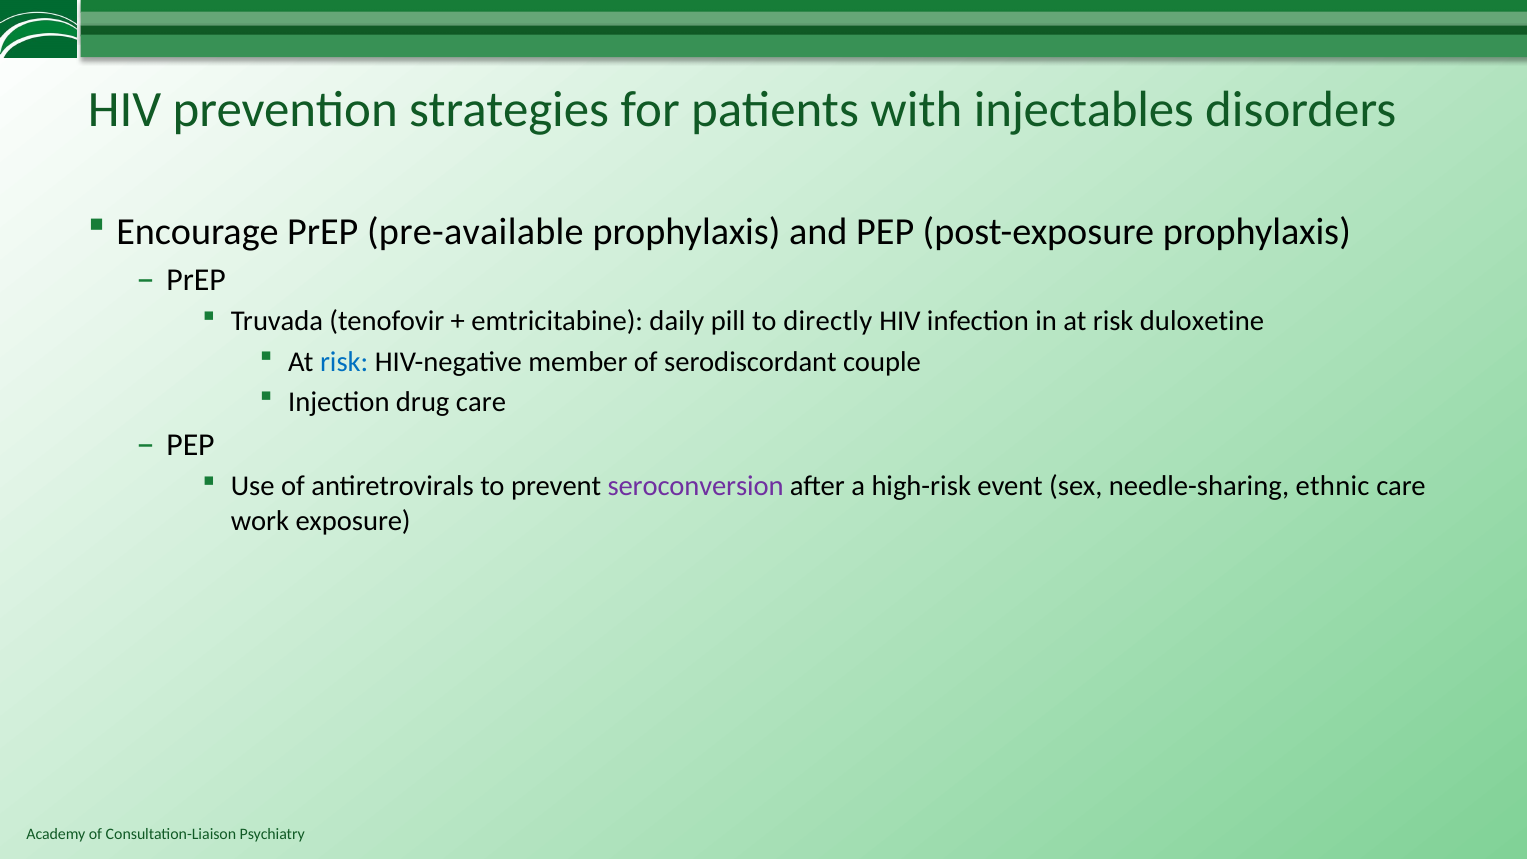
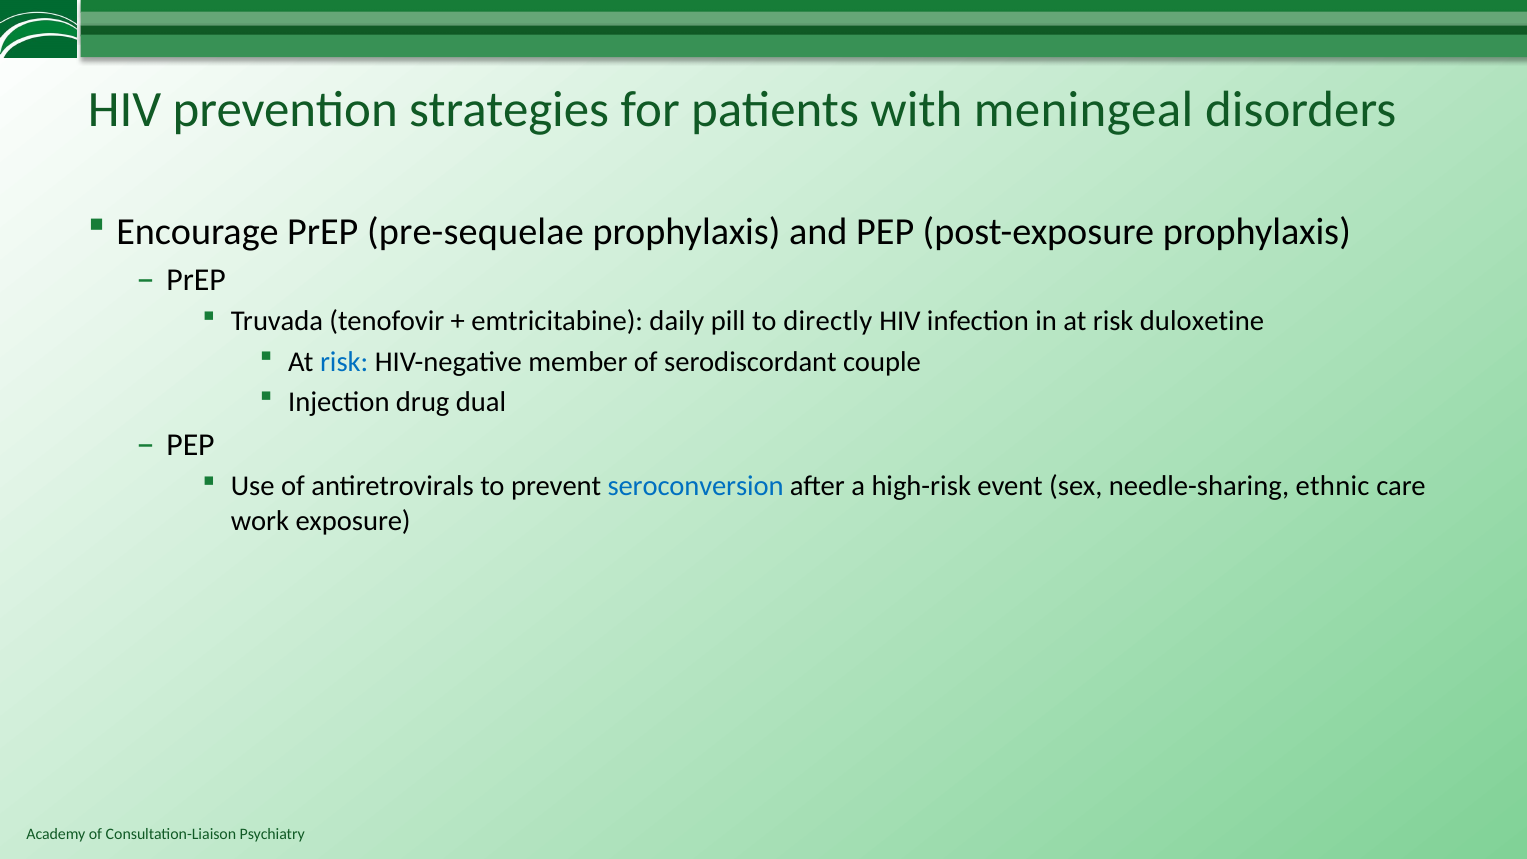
injectables: injectables -> meningeal
pre-available: pre-available -> pre-sequelae
drug care: care -> dual
seroconversion colour: purple -> blue
